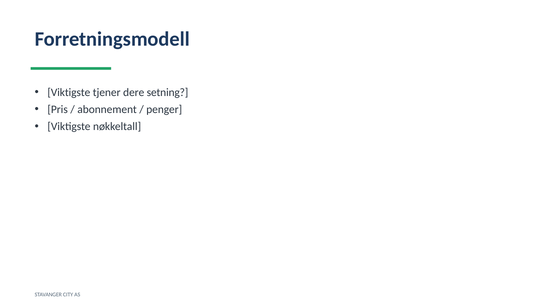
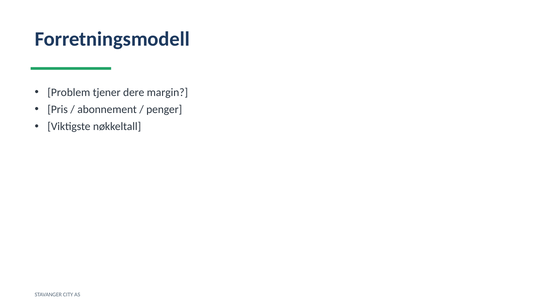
Viktigste at (69, 92): Viktigste -> Problem
setning: setning -> margin
